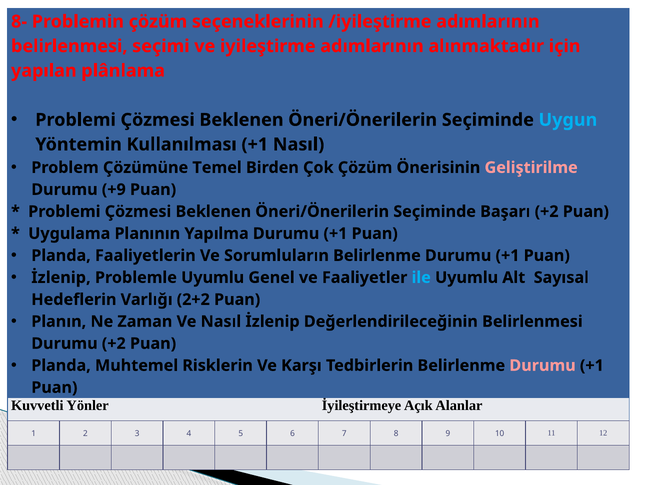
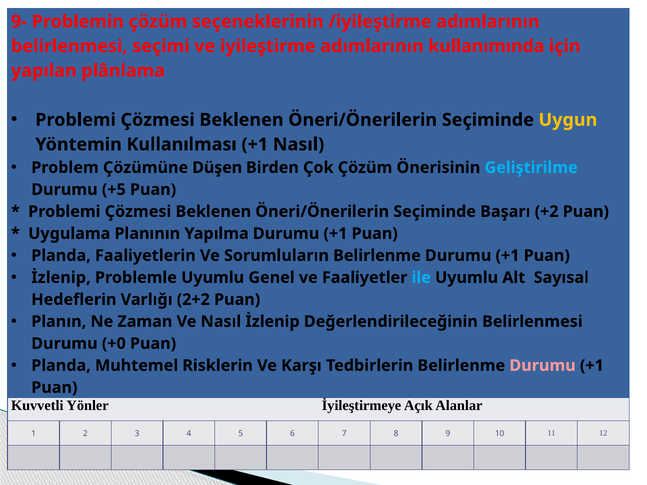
8-: 8- -> 9-
alınmaktadır: alınmaktadır -> kullanımında
Uygun colour: light blue -> yellow
Temel: Temel -> Düşen
Geliştirilme colour: pink -> light blue
+9: +9 -> +5
Durumu +2: +2 -> +0
